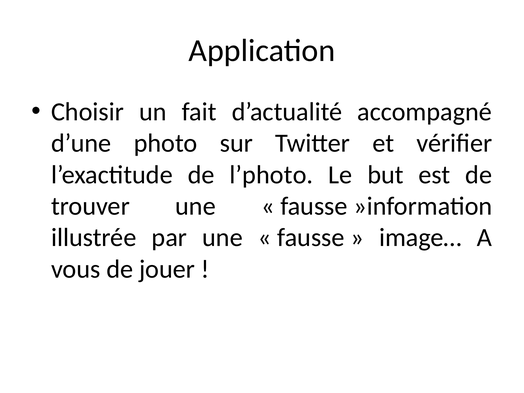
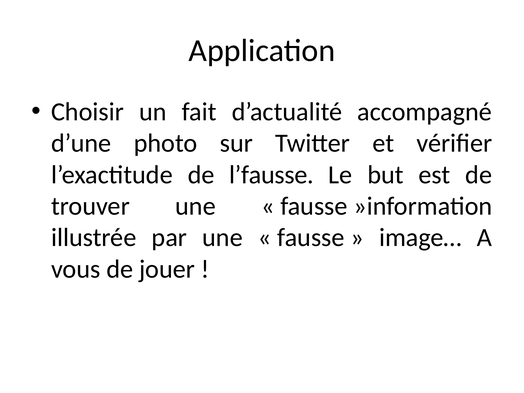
l’photo: l’photo -> l’fausse
